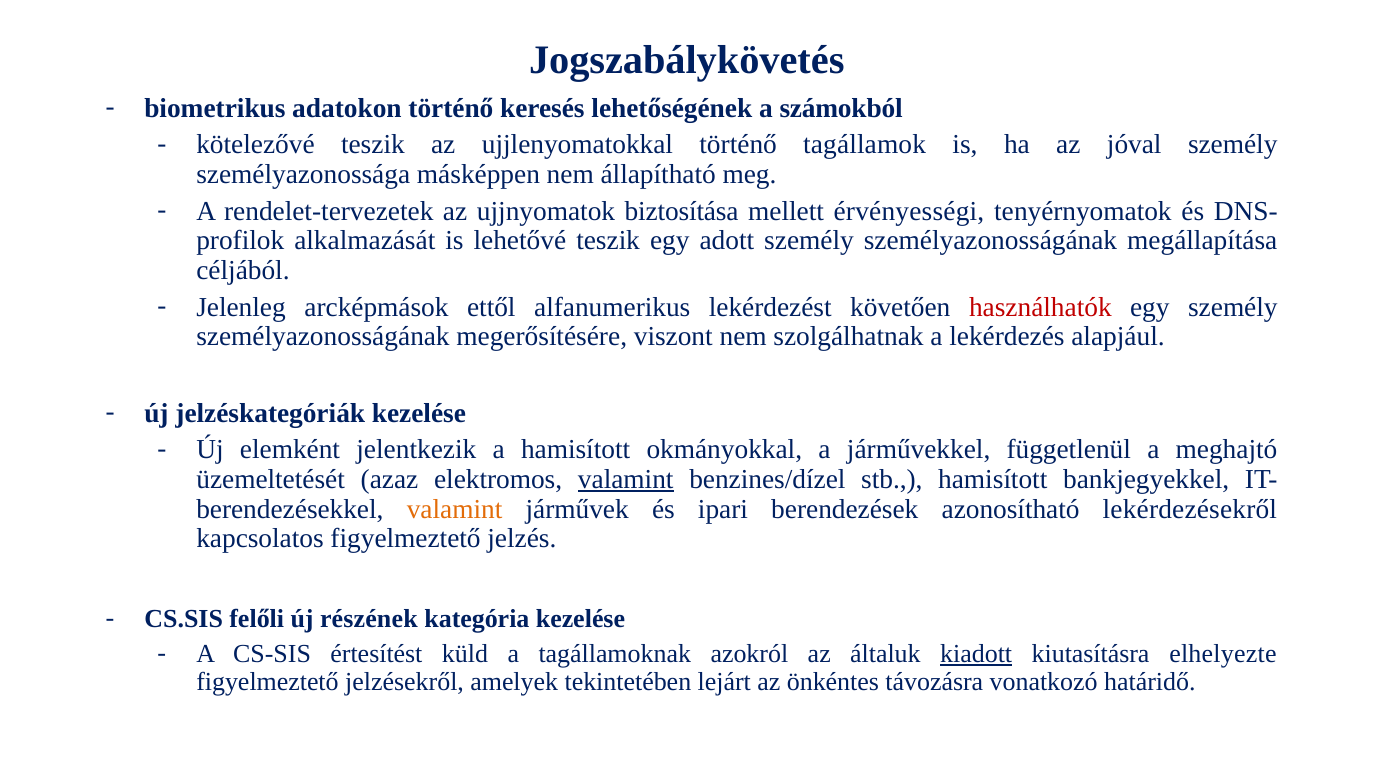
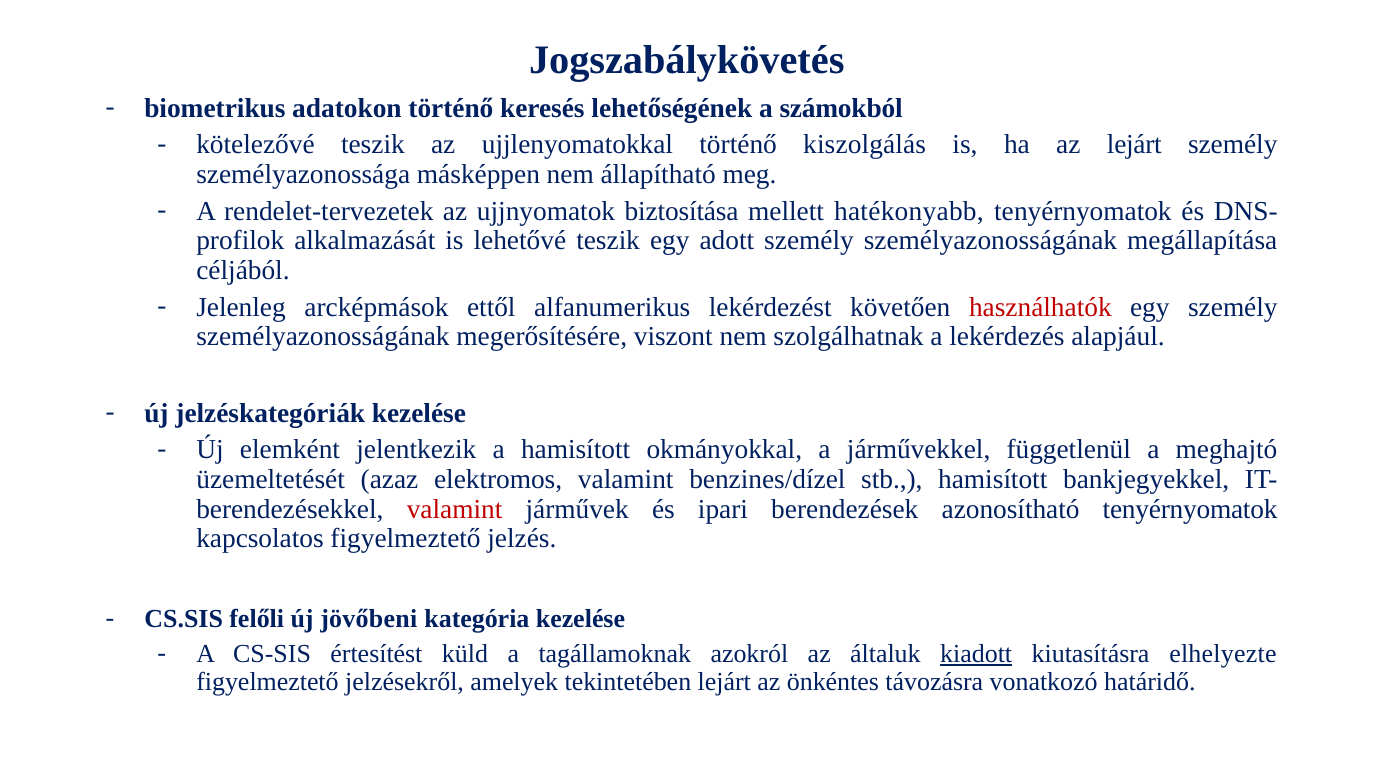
tagállamok: tagállamok -> kiszolgálás
az jóval: jóval -> lejárt
érvényességi: érvényességi -> hatékonyabb
valamint at (626, 479) underline: present -> none
valamint at (455, 509) colour: orange -> red
azonosítható lekérdezésekről: lekérdezésekről -> tenyérnyomatok
részének: részének -> jövőbeni
